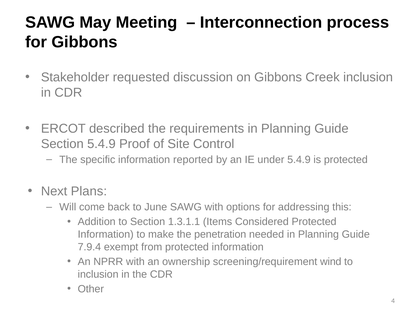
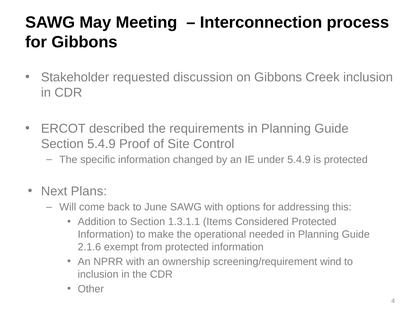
reported: reported -> changed
penetration: penetration -> operational
7.9.4: 7.9.4 -> 2.1.6
